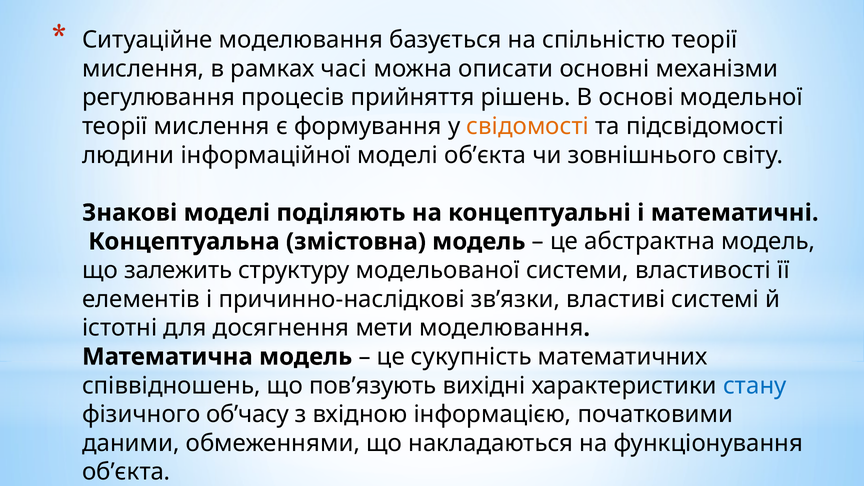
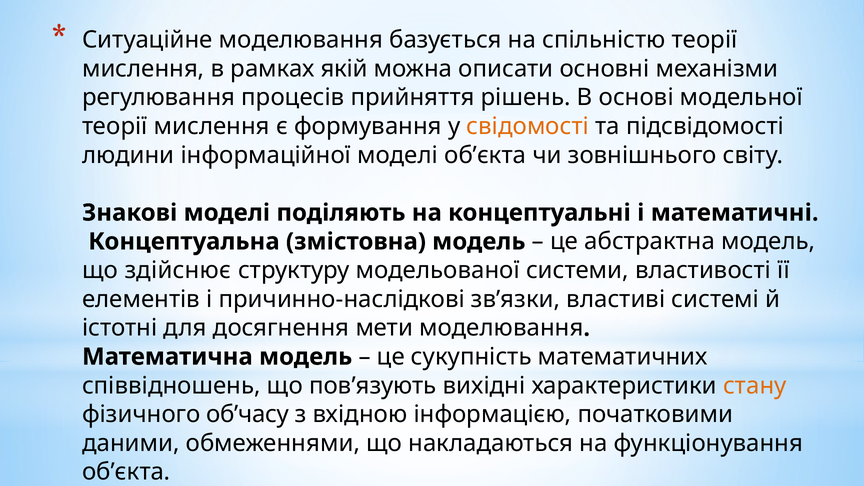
часі: часі -> якій
залежить: залежить -> здійснює
стану colour: blue -> orange
